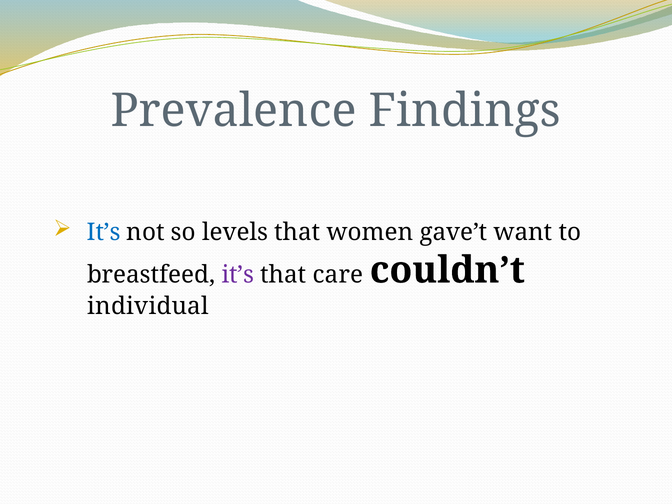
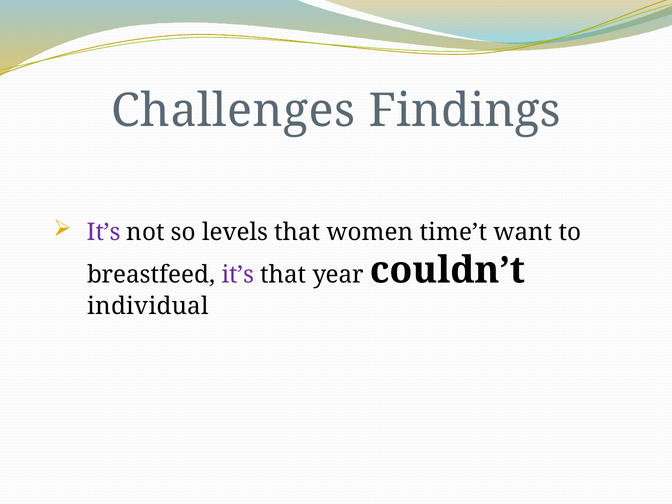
Prevalence: Prevalence -> Challenges
It’s at (104, 232) colour: blue -> purple
gave’t: gave’t -> time’t
care: care -> year
